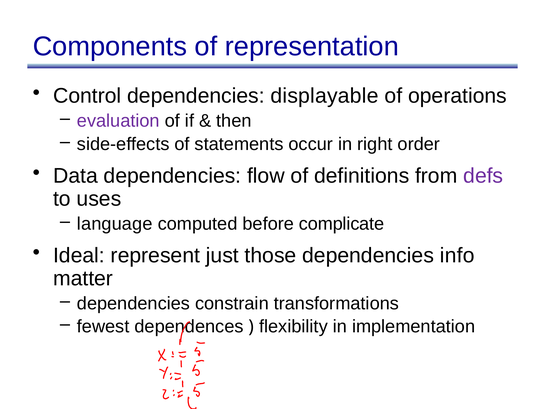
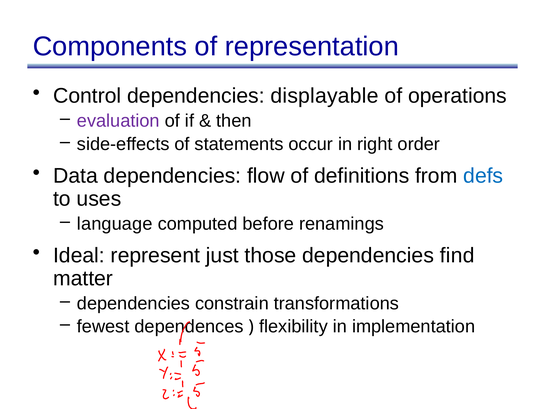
defs colour: purple -> blue
complicate: complicate -> renamings
info: info -> find
